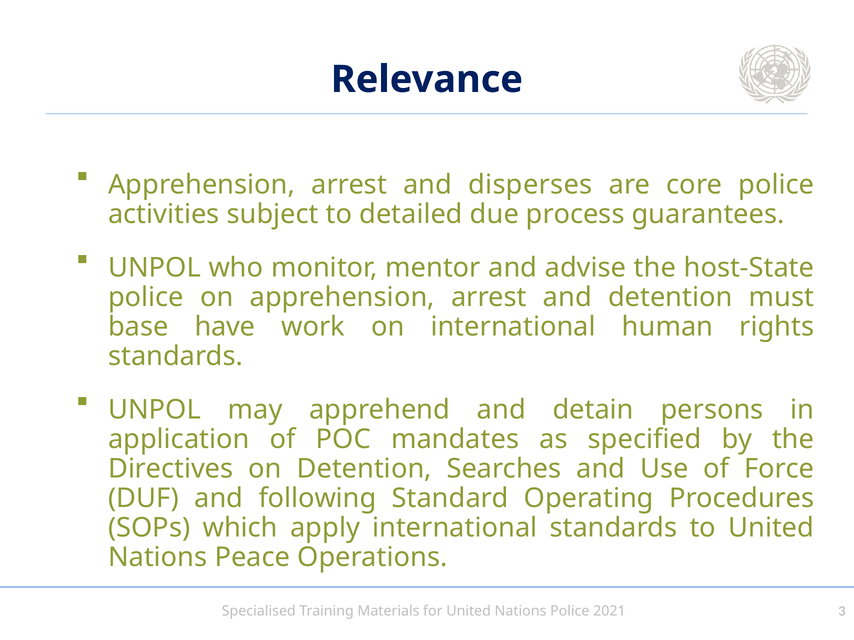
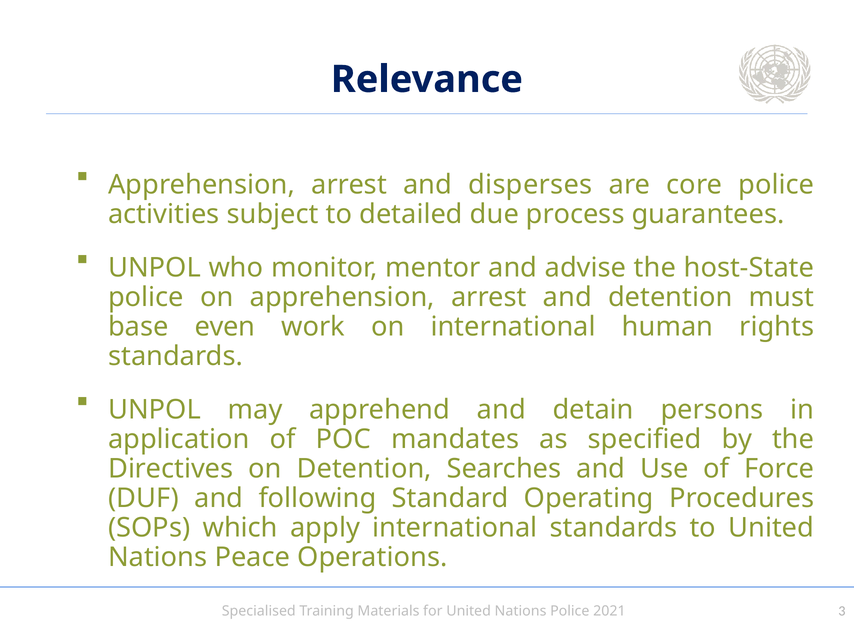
have: have -> even
